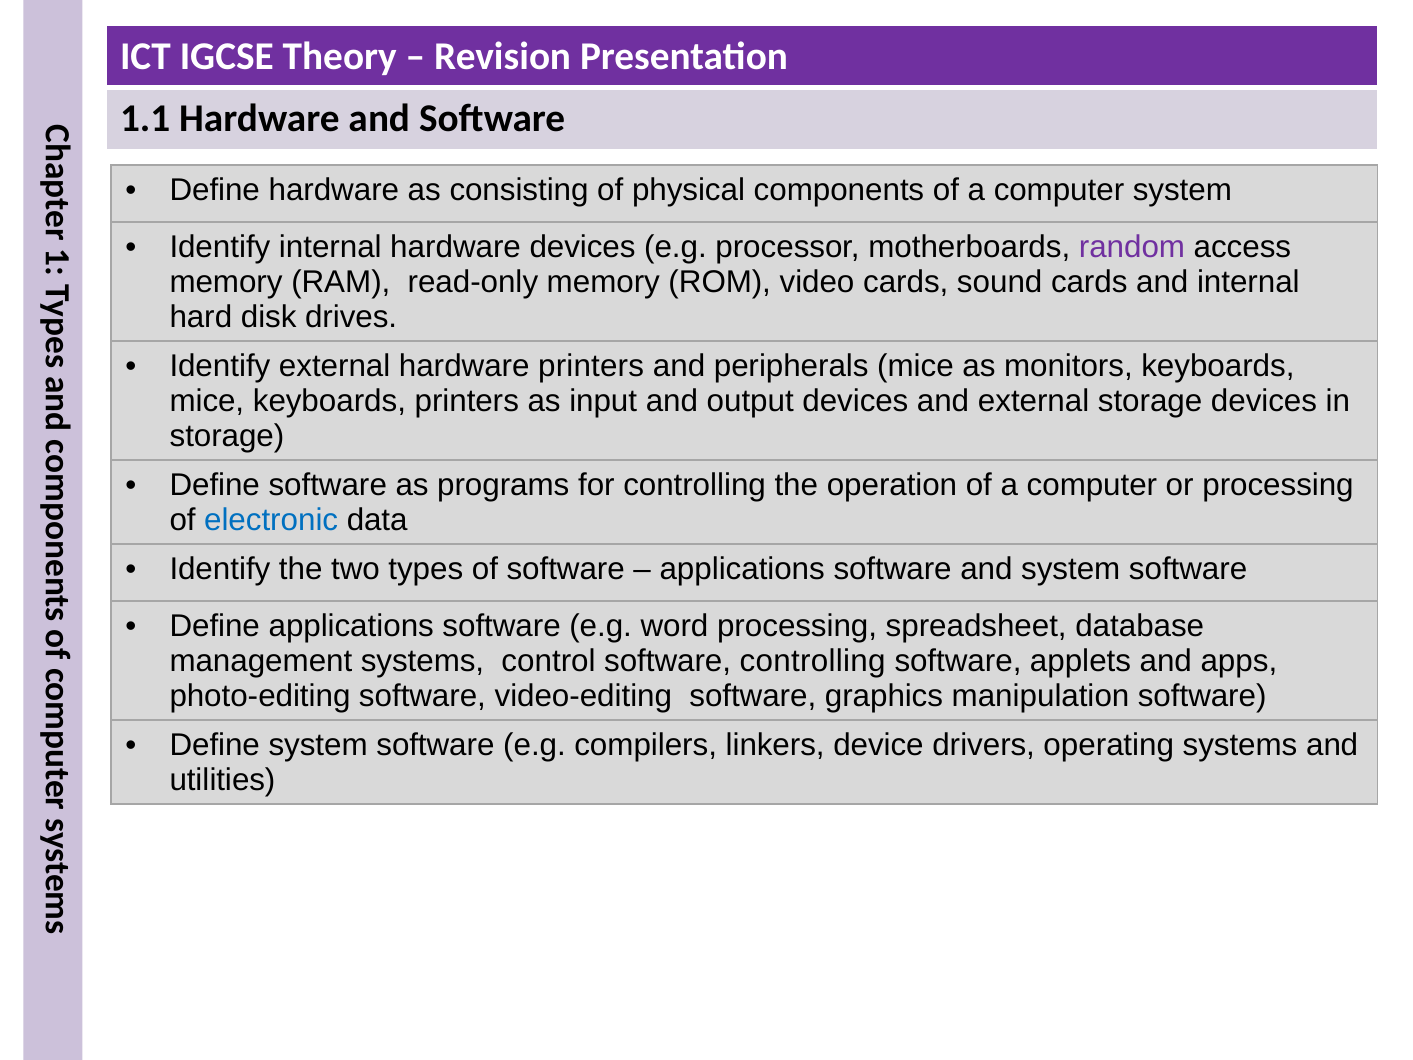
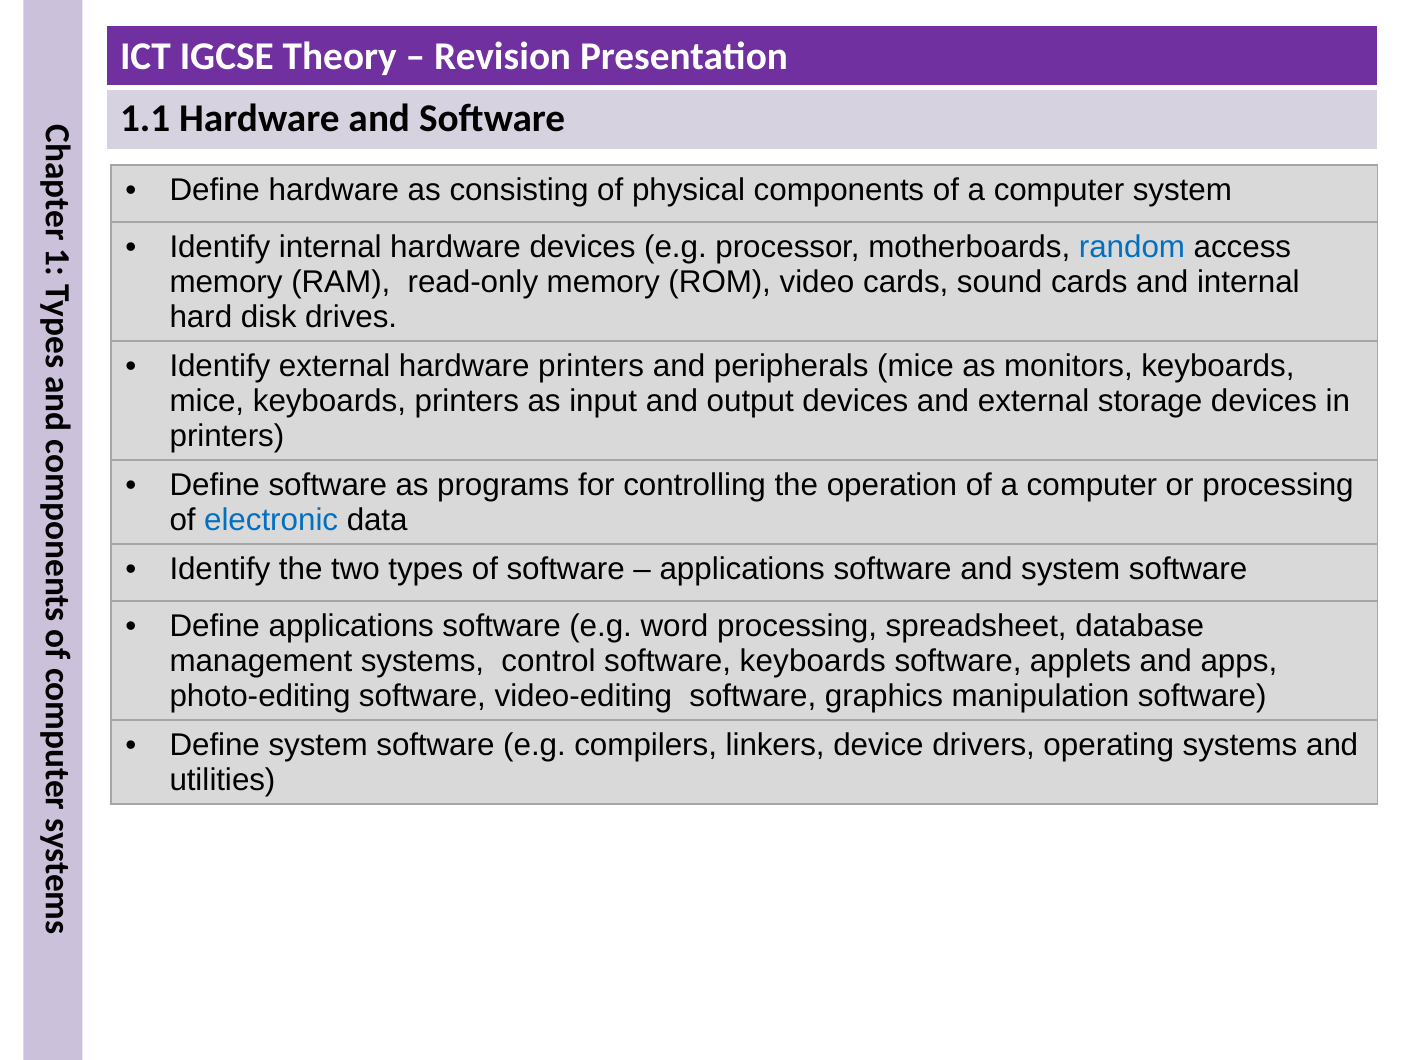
random colour: purple -> blue
storage at (227, 436): storage -> printers
software controlling: controlling -> keyboards
